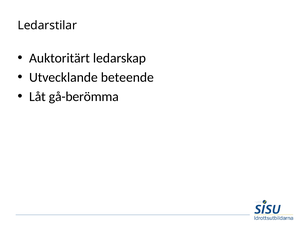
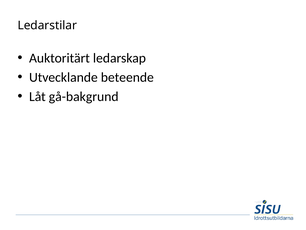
gå-berömma: gå-berömma -> gå-bakgrund
